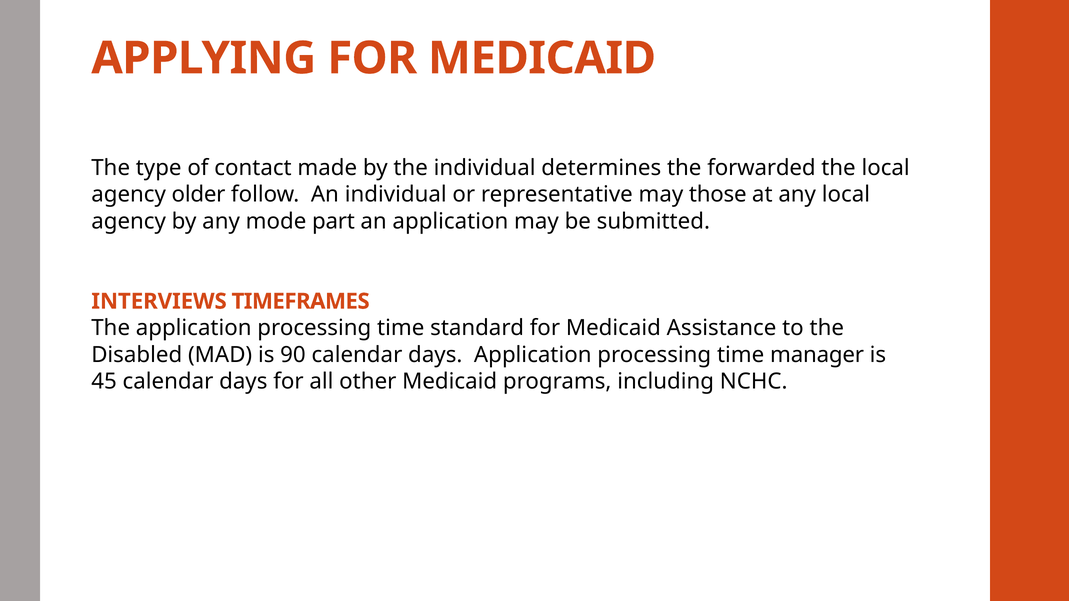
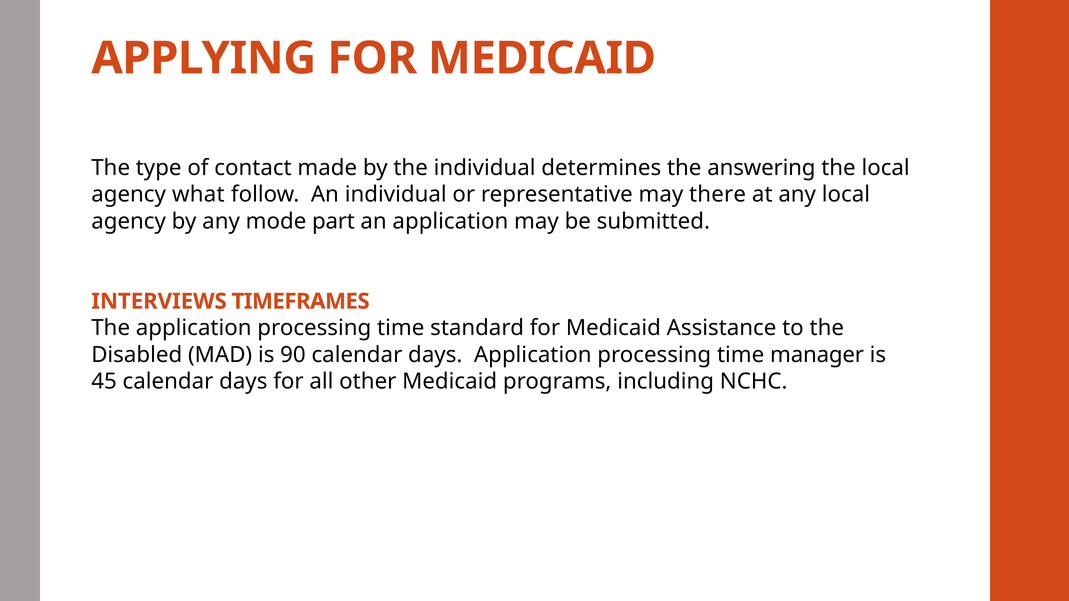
forwarded: forwarded -> answering
older: older -> what
those: those -> there
